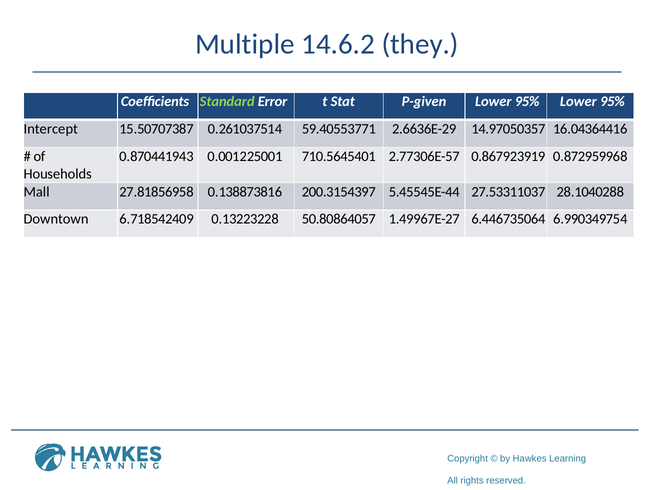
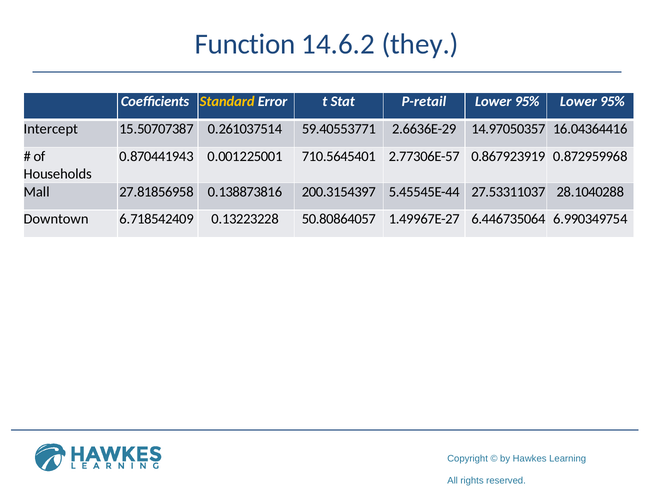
Multiple: Multiple -> Function
Standard colour: light green -> yellow
P-given: P-given -> P-retail
